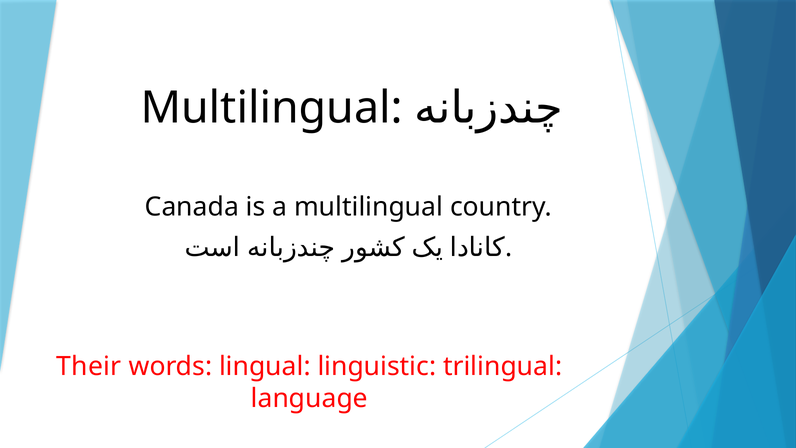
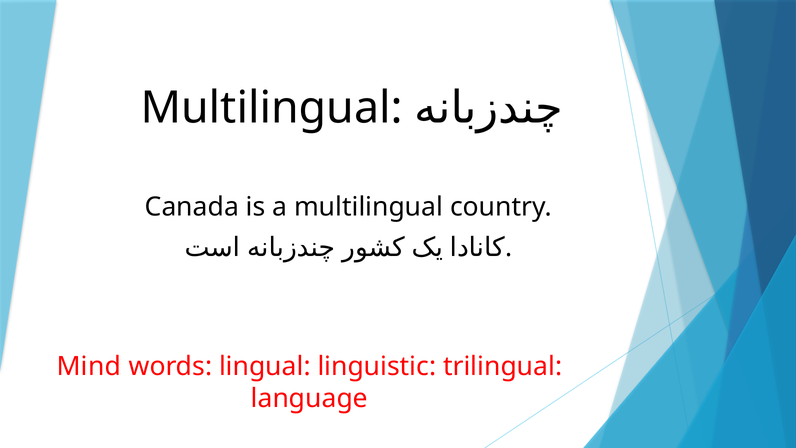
Their: Their -> Mind
